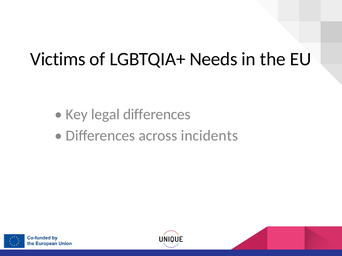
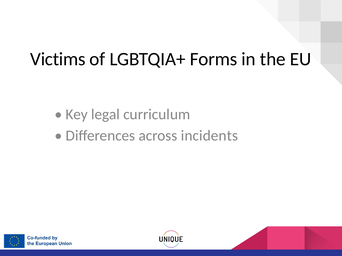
Needs: Needs -> Forms
legal differences: differences -> curriculum
